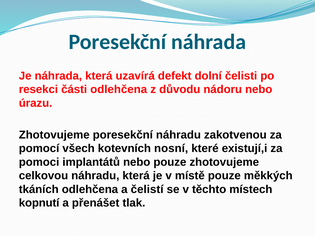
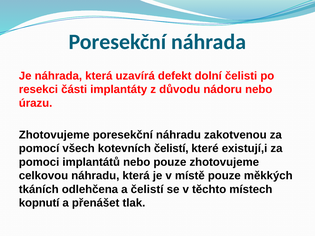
části odlehčena: odlehčena -> implantáty
kotevních nosní: nosní -> čelistí
